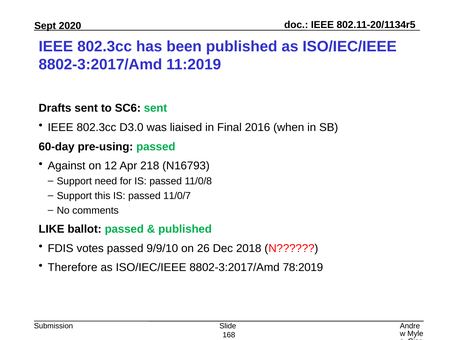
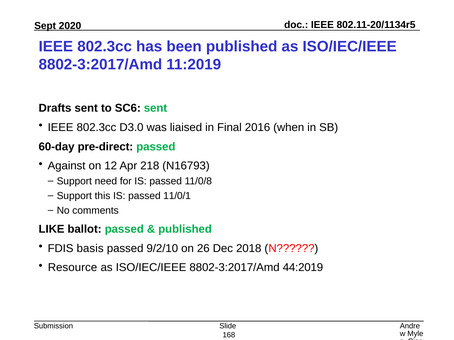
pre-using: pre-using -> pre-direct
11/0/7: 11/0/7 -> 11/0/1
votes: votes -> basis
9/9/10: 9/9/10 -> 9/2/10
Therefore: Therefore -> Resource
78:2019: 78:2019 -> 44:2019
